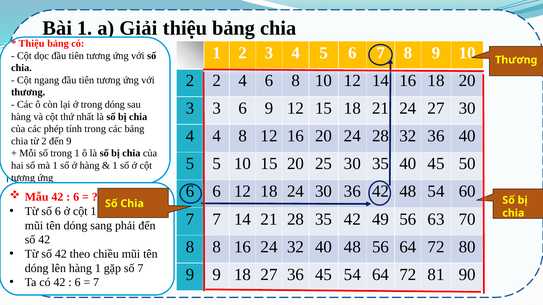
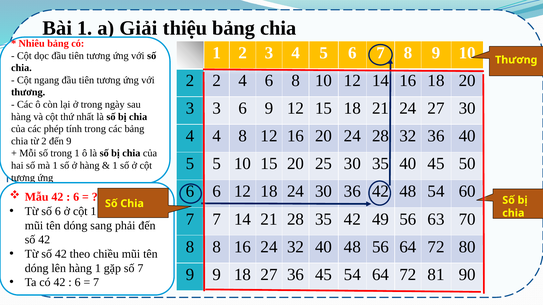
Thiệu at (32, 44): Thiệu -> Nhiêu
trong dóng: dóng -> ngày
